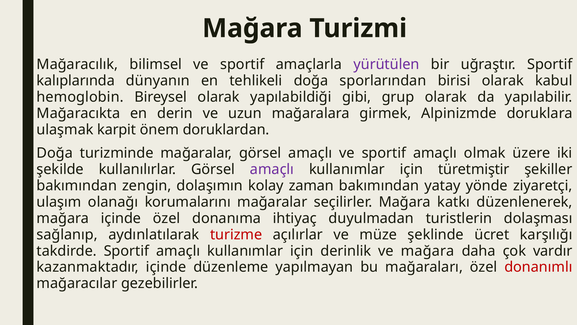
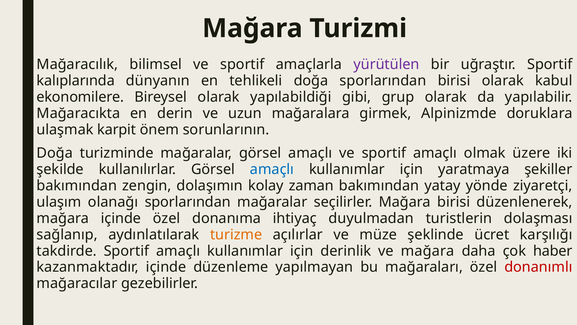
hemoglobin: hemoglobin -> ekonomilere
doruklardan: doruklardan -> sorunlarının
amaçlı at (272, 169) colour: purple -> blue
türetmiştir: türetmiştir -> yaratmaya
olanağı korumalarını: korumalarını -> sporlarından
Mağara katkı: katkı -> birisi
turizme colour: red -> orange
vardır: vardır -> haber
